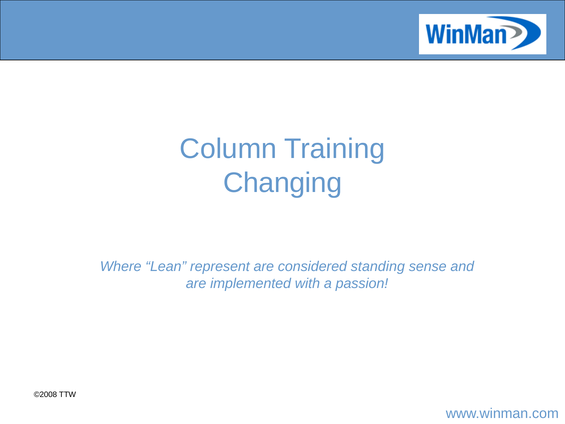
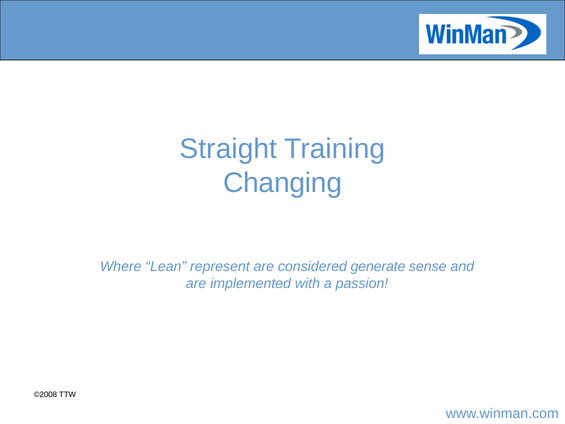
Column: Column -> Straight
standing: standing -> generate
